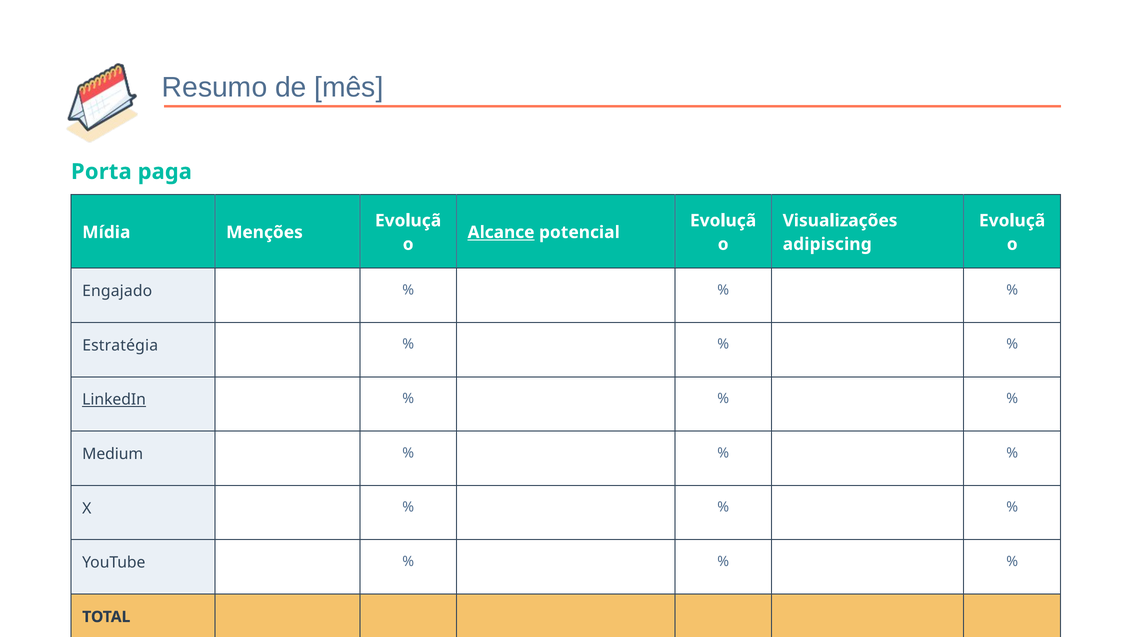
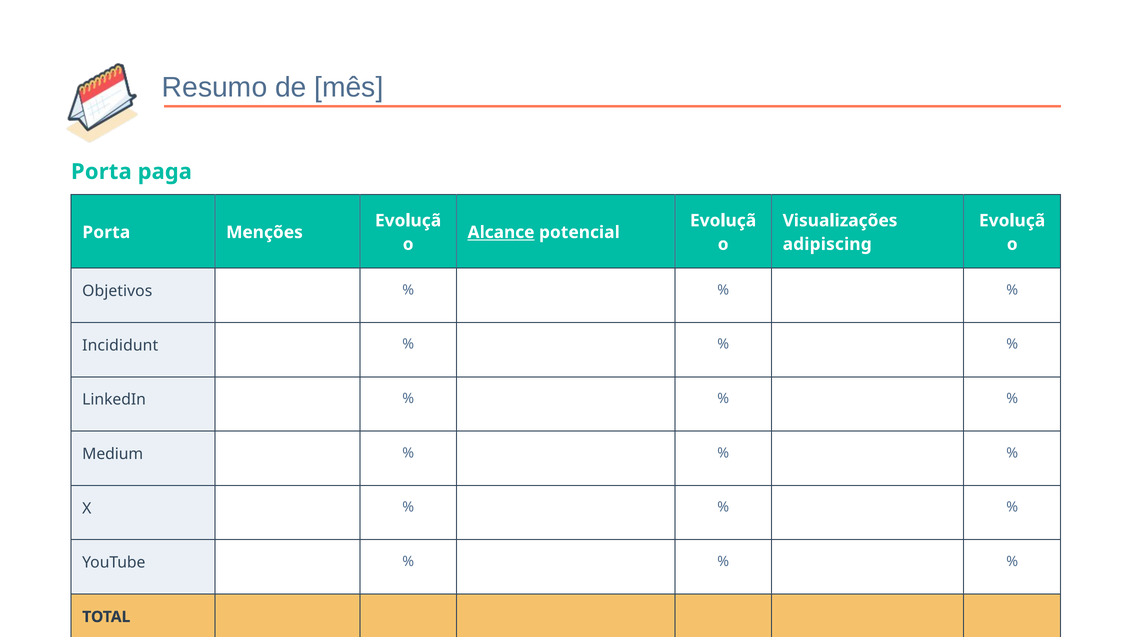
Mídia at (106, 232): Mídia -> Porta
Engajado: Engajado -> Objetivos
Estratégia: Estratégia -> Incididunt
LinkedIn underline: present -> none
